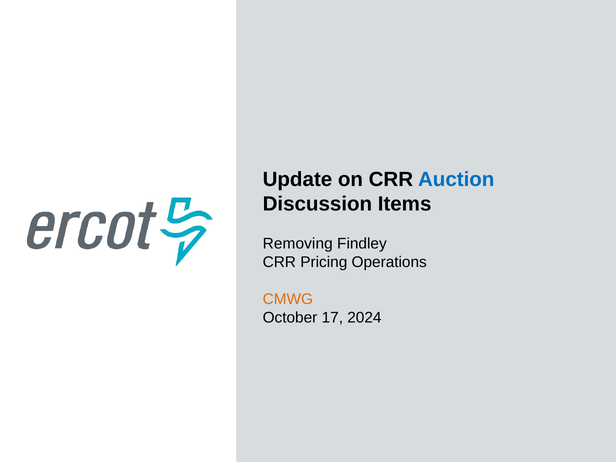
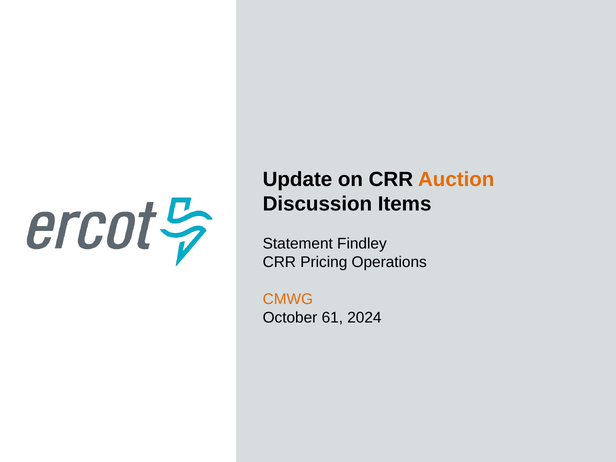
Auction colour: blue -> orange
Removing: Removing -> Statement
17: 17 -> 61
